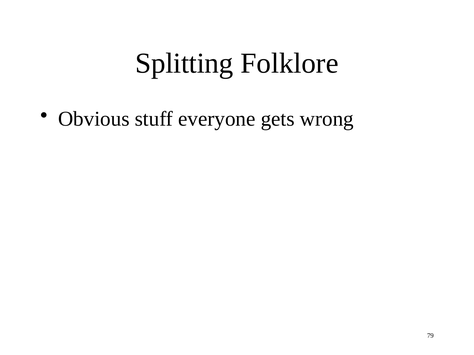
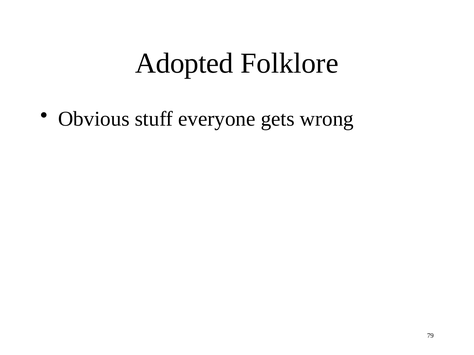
Splitting: Splitting -> Adopted
